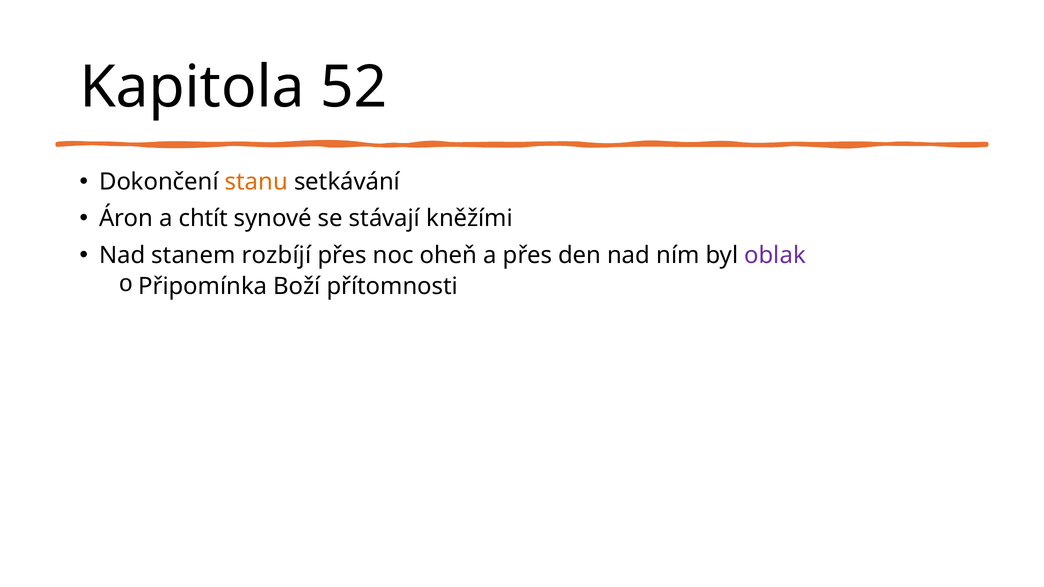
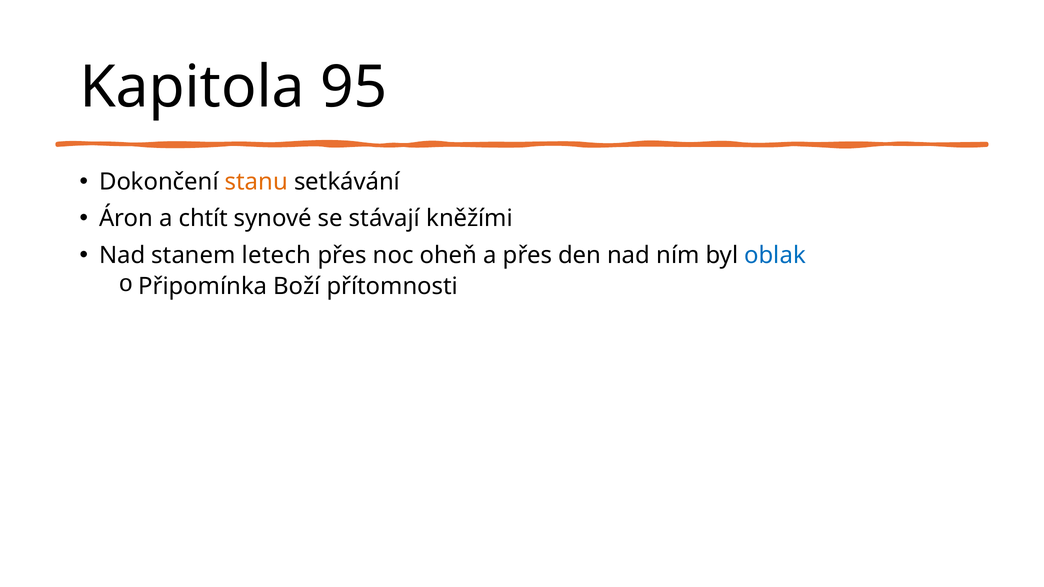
52: 52 -> 95
rozbíjí: rozbíjí -> letech
oblak colour: purple -> blue
